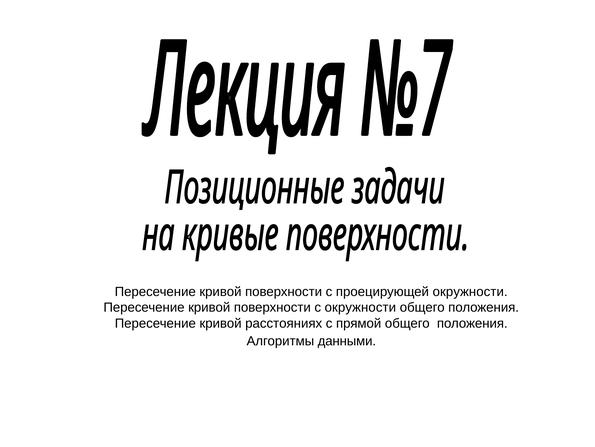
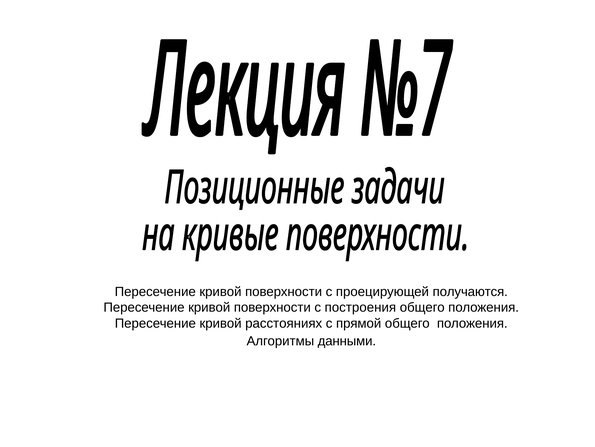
проецирующей окружности: окружности -> получаются
с окружности: окружности -> построения
